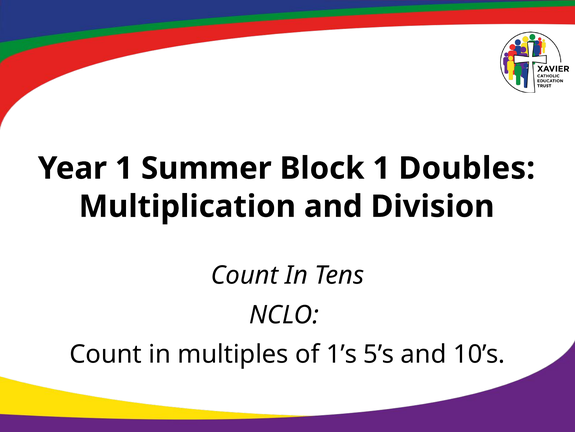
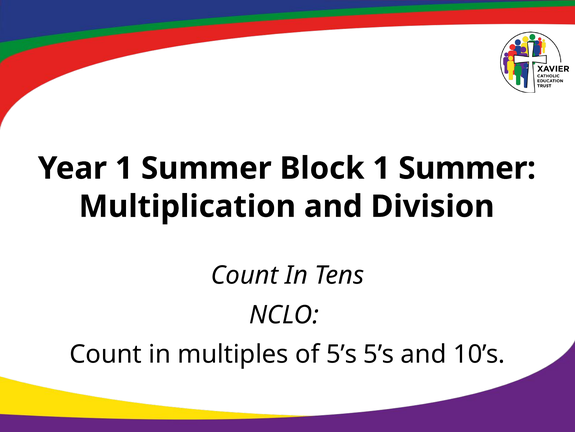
Block 1 Doubles: Doubles -> Summer
of 1’s: 1’s -> 5’s
